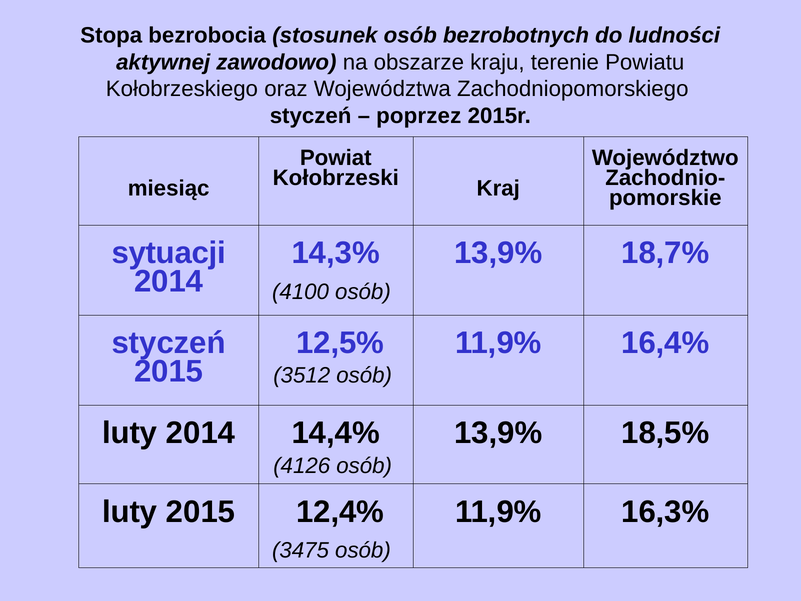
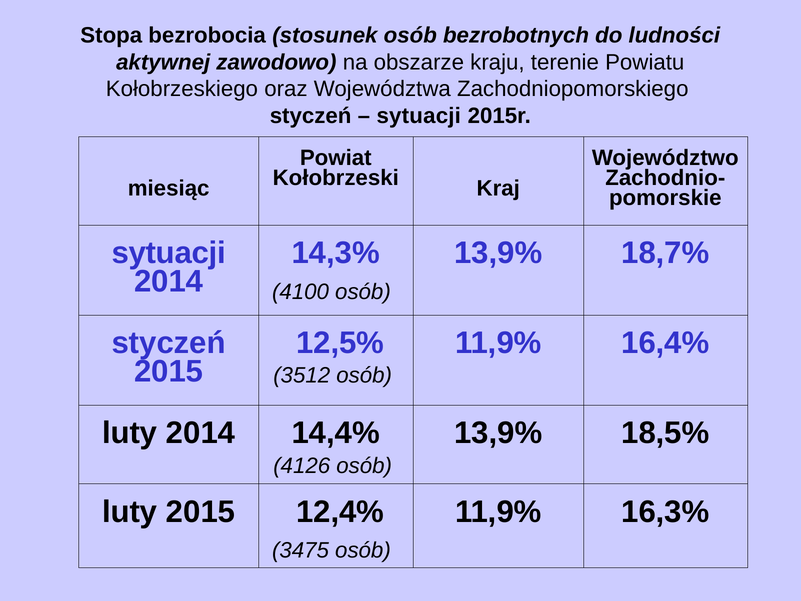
poprzez at (419, 116): poprzez -> sytuacji
